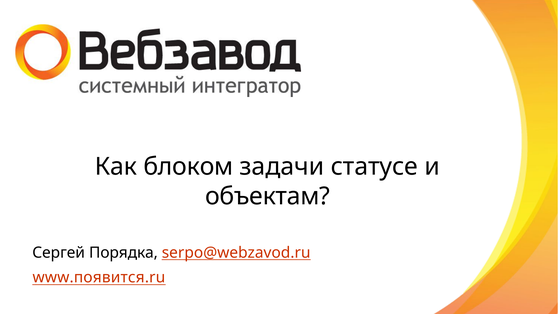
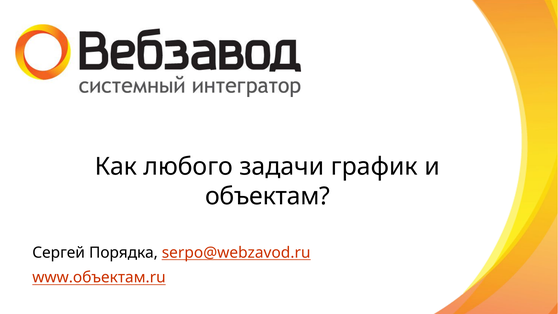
блоком: блоком -> любого
статусе: статусе -> график
www.появится.ru: www.появится.ru -> www.объектам.ru
